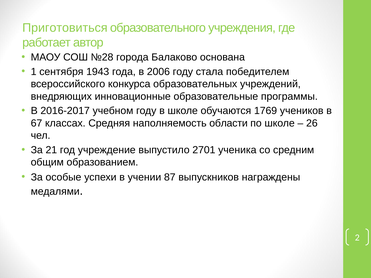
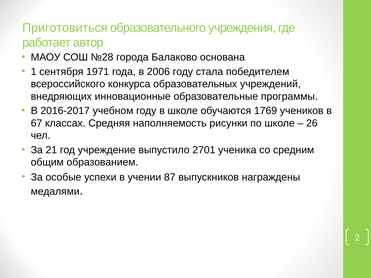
1943: 1943 -> 1971
области: области -> рисунки
